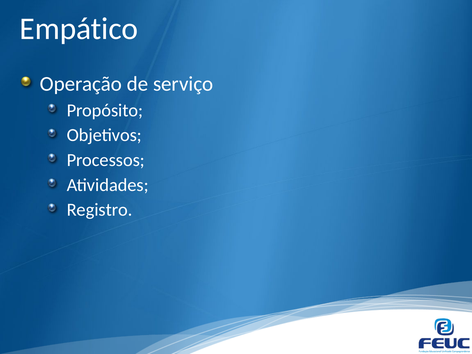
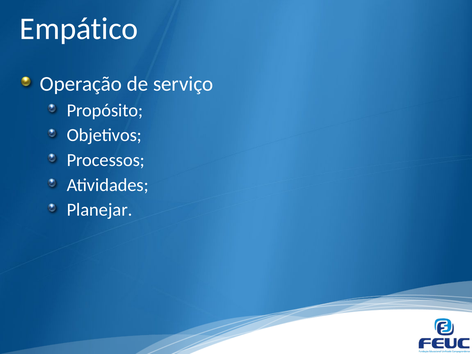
Registro: Registro -> Planejar
